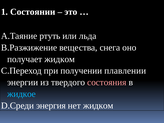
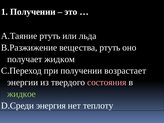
1 Состоянии: Состоянии -> Получении
вещества снега: снега -> ртуть
плавлении: плавлении -> возрастает
жидкое colour: light blue -> light green
нет жидком: жидком -> теплоту
